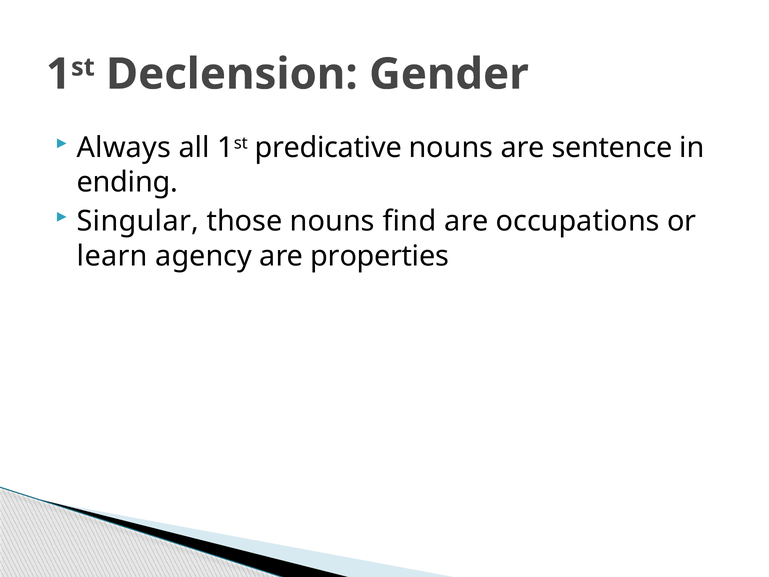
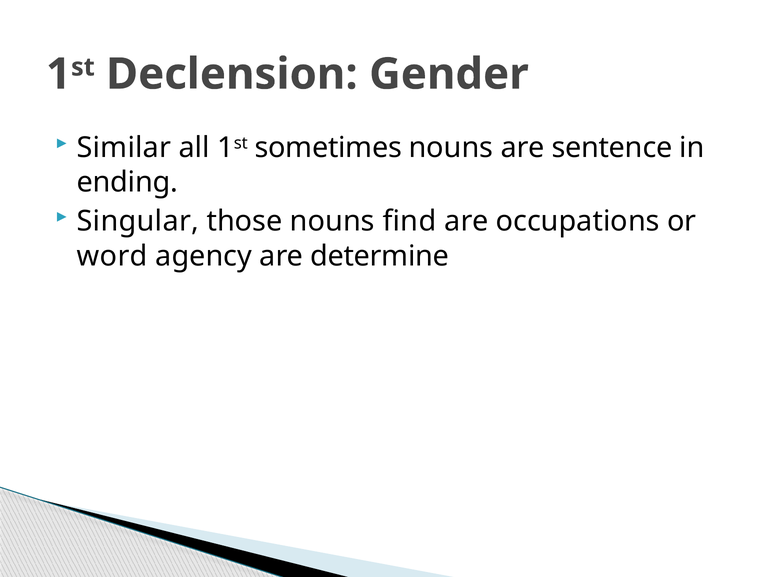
Always: Always -> Similar
predicative: predicative -> sometimes
learn: learn -> word
properties: properties -> determine
